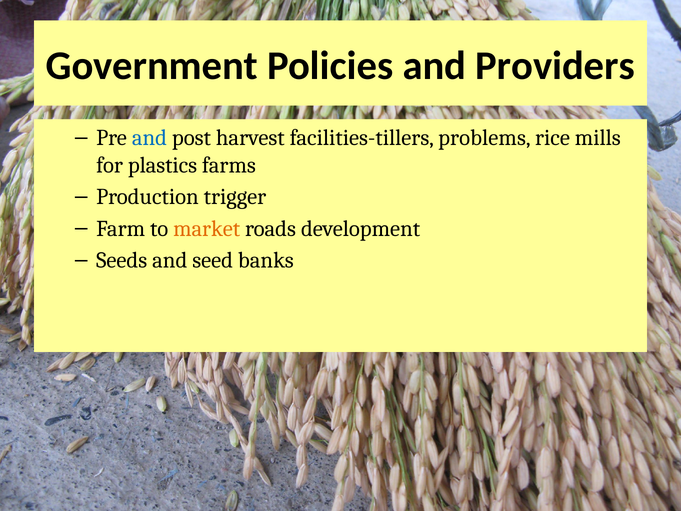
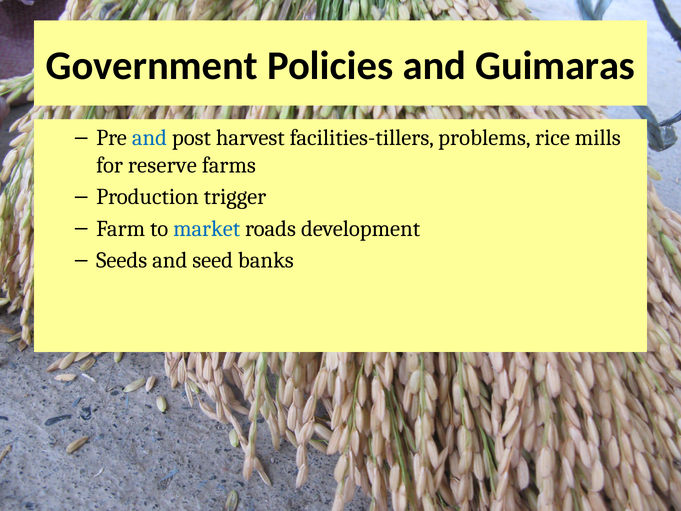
Providers: Providers -> Guimaras
plastics: plastics -> reserve
market colour: orange -> blue
